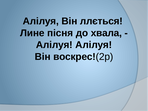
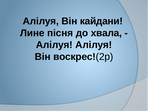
ллється: ллється -> кайдани
